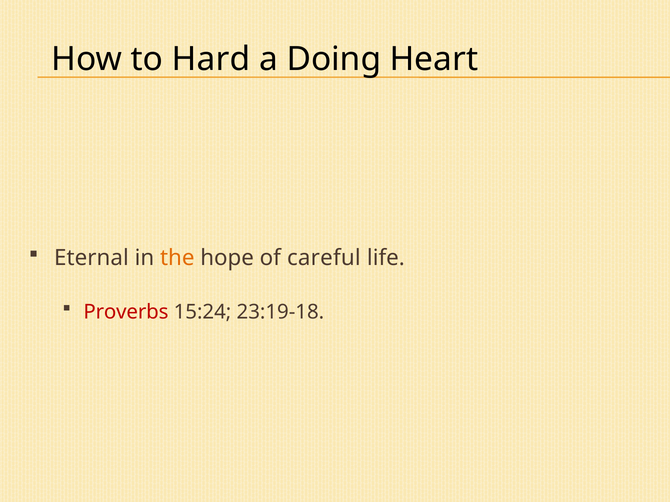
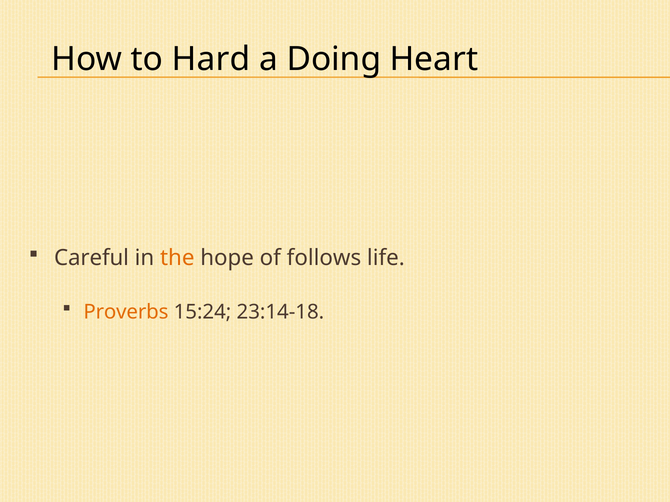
Eternal: Eternal -> Careful
careful: careful -> follows
Proverbs colour: red -> orange
23:19-18: 23:19-18 -> 23:14-18
